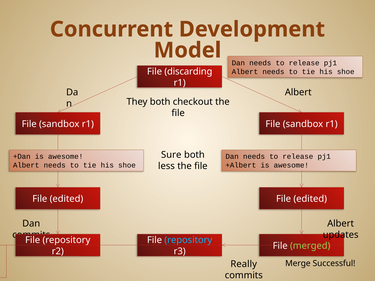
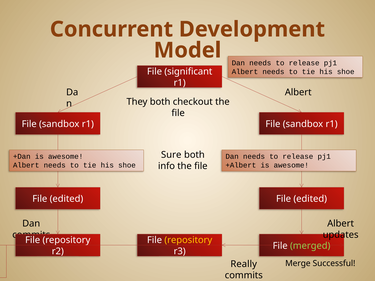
discarding: discarding -> significant
less: less -> info
repository at (188, 240) colour: light blue -> yellow
